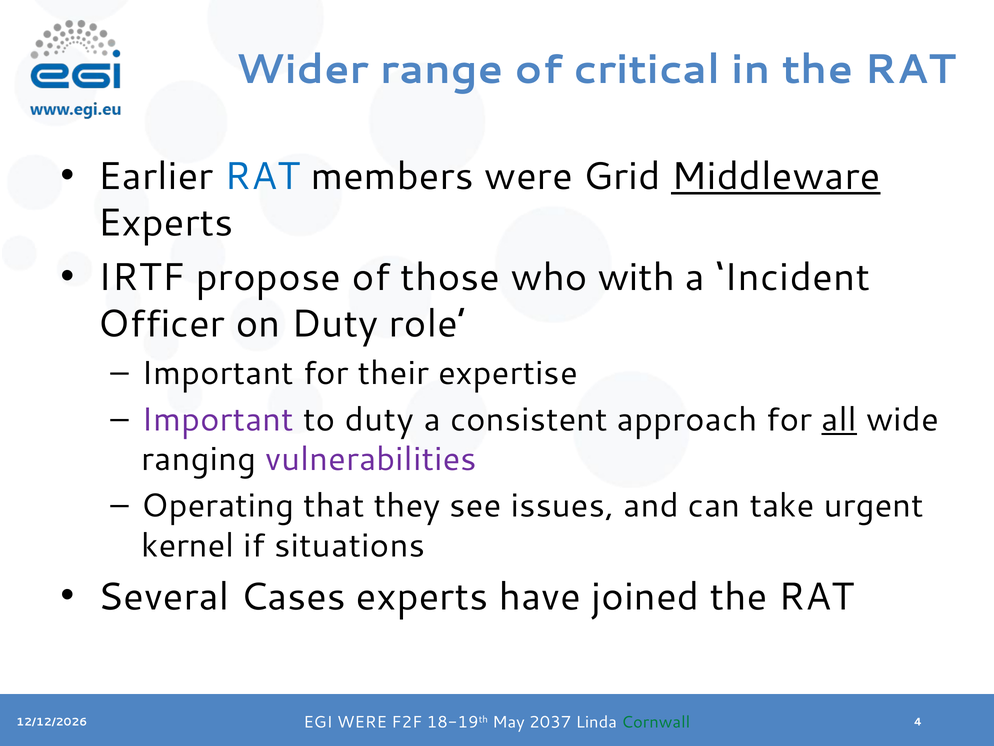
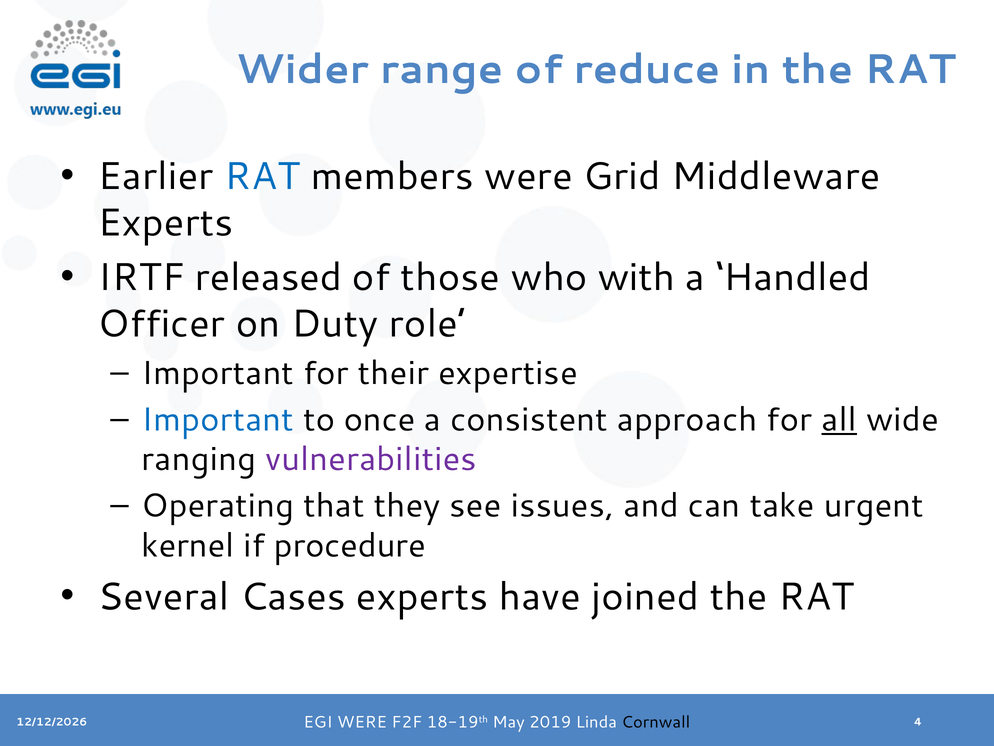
critical: critical -> reduce
Middleware underline: present -> none
propose: propose -> released
Incident: Incident -> Handled
Important at (218, 419) colour: purple -> blue
to duty: duty -> once
situations: situations -> procedure
2037: 2037 -> 2019
Cornwall colour: green -> black
